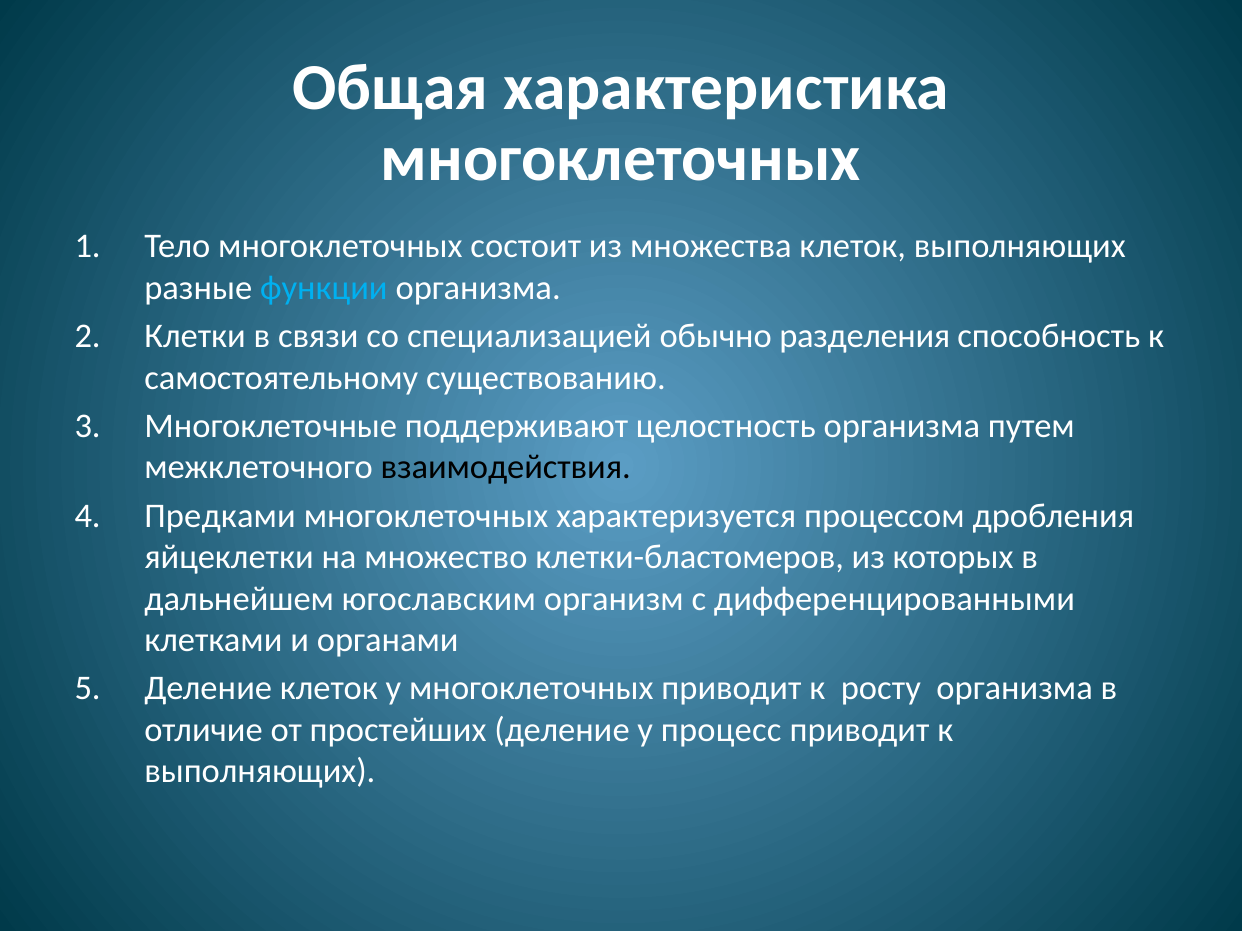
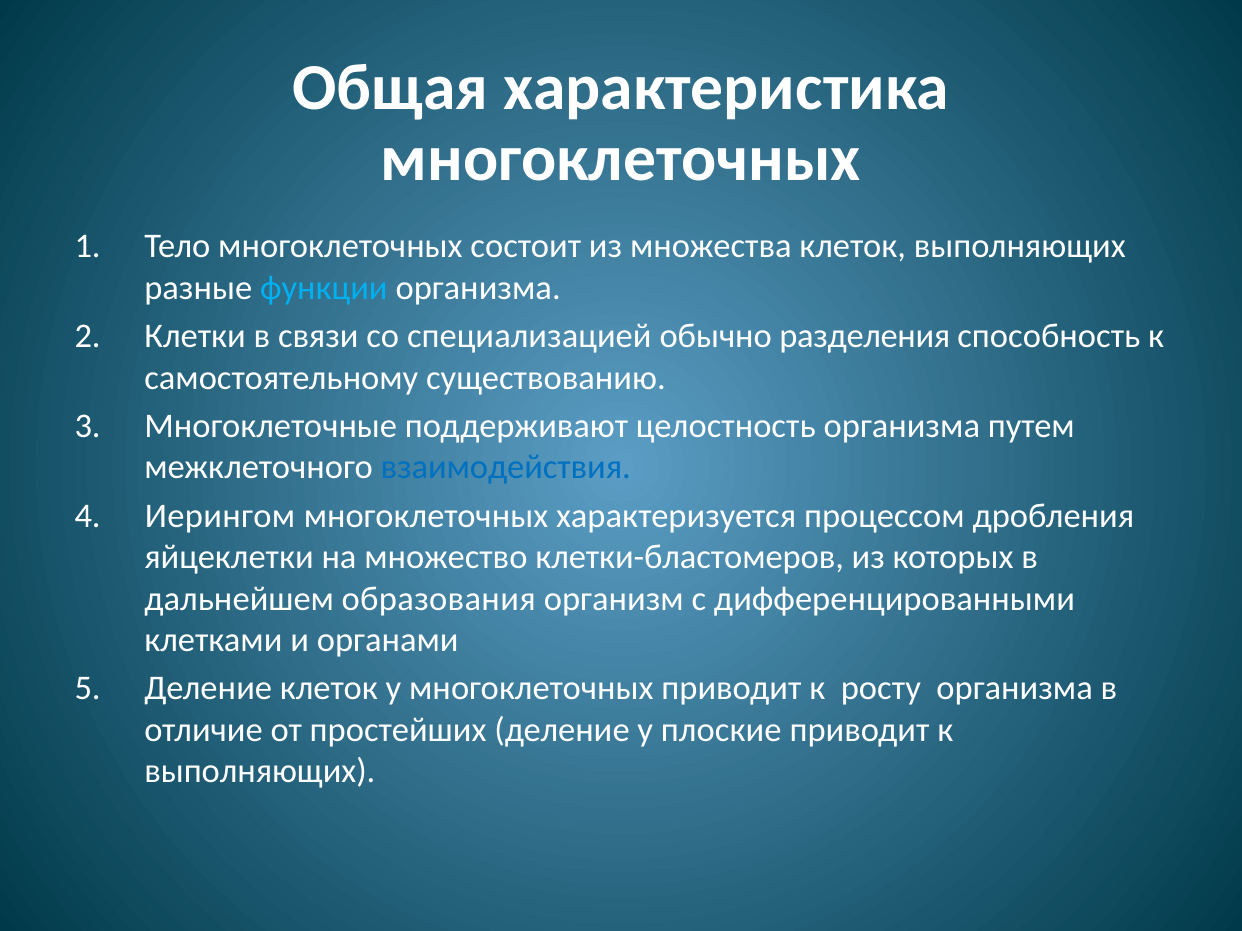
взаимодействия colour: black -> blue
Предками: Предками -> Иерингом
югославским: югославским -> образования
процесс: процесс -> плоские
